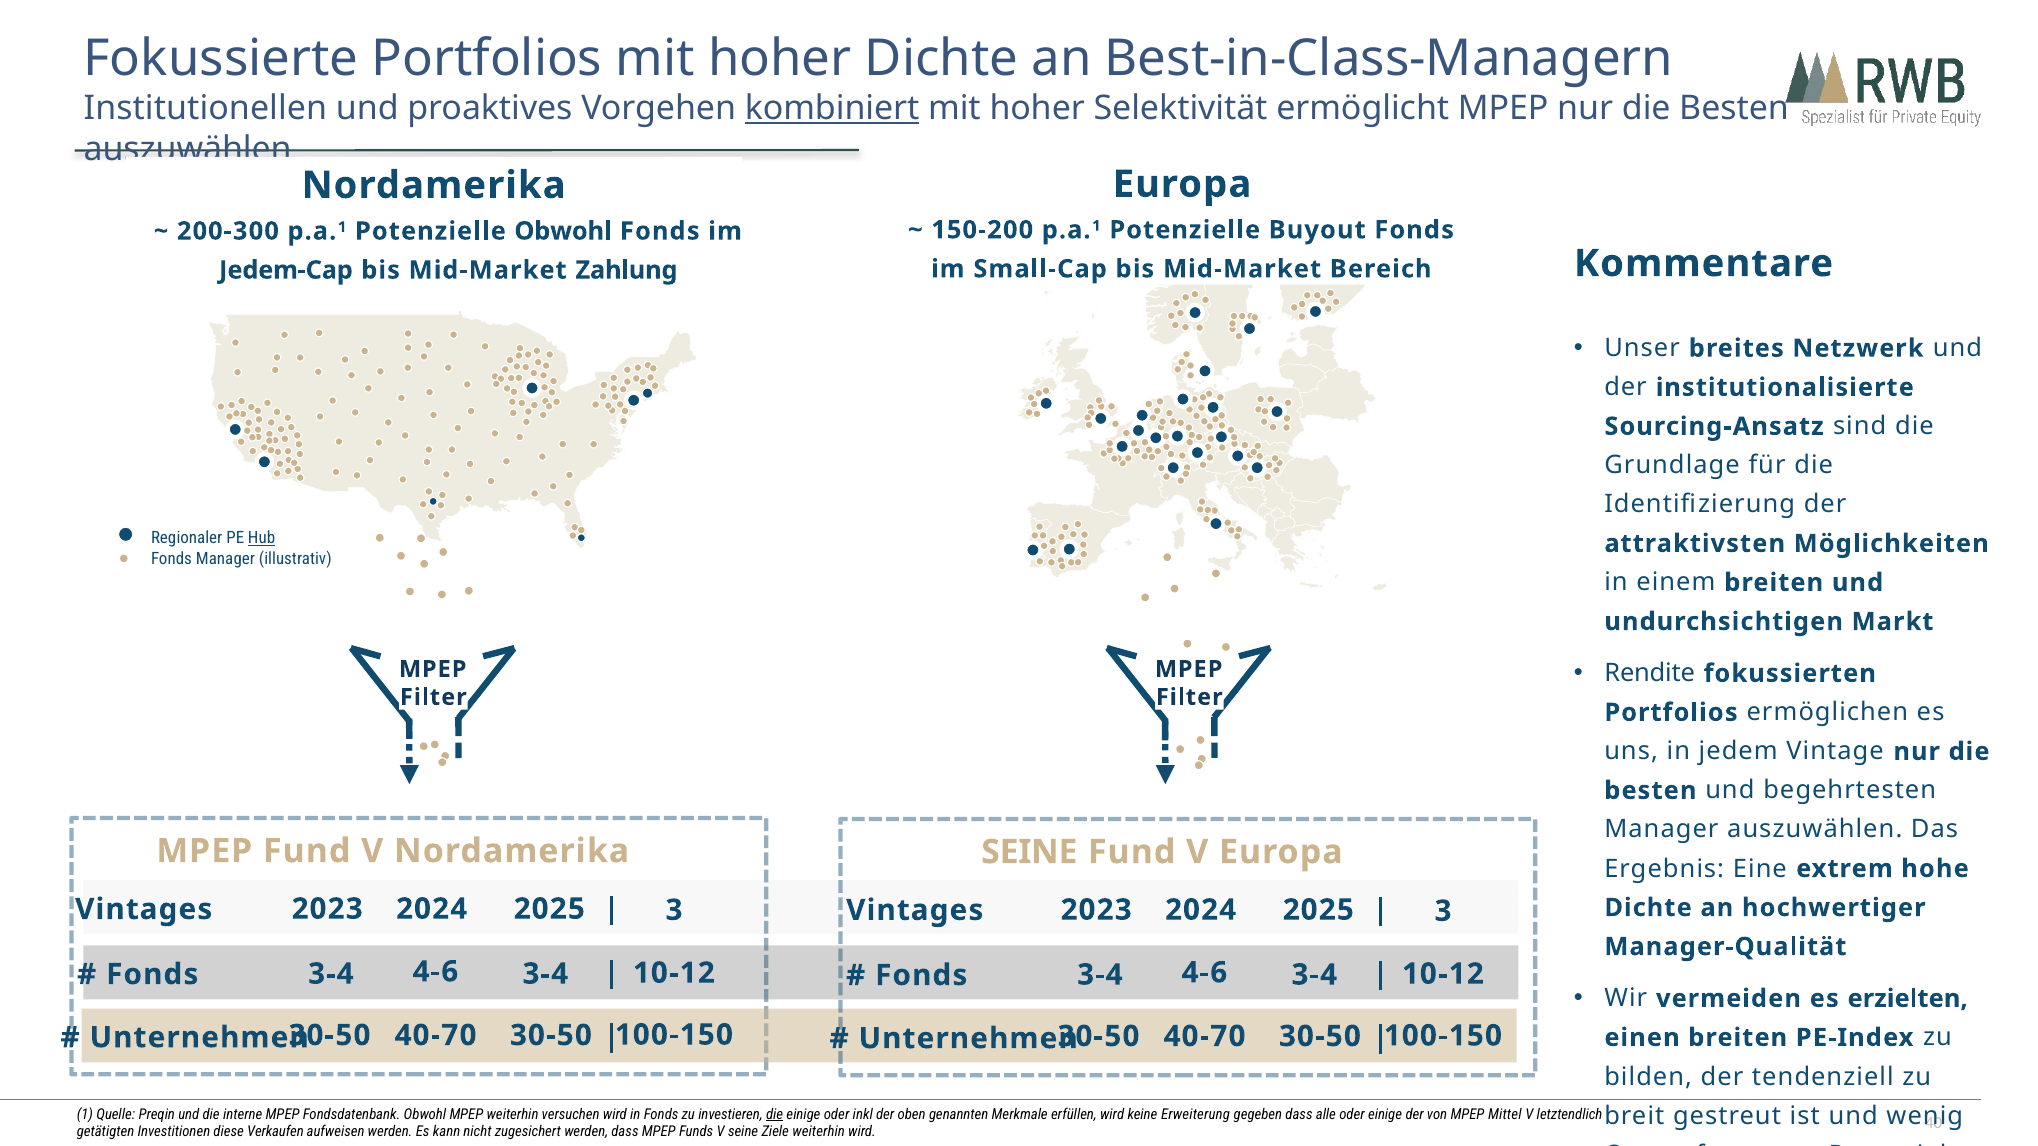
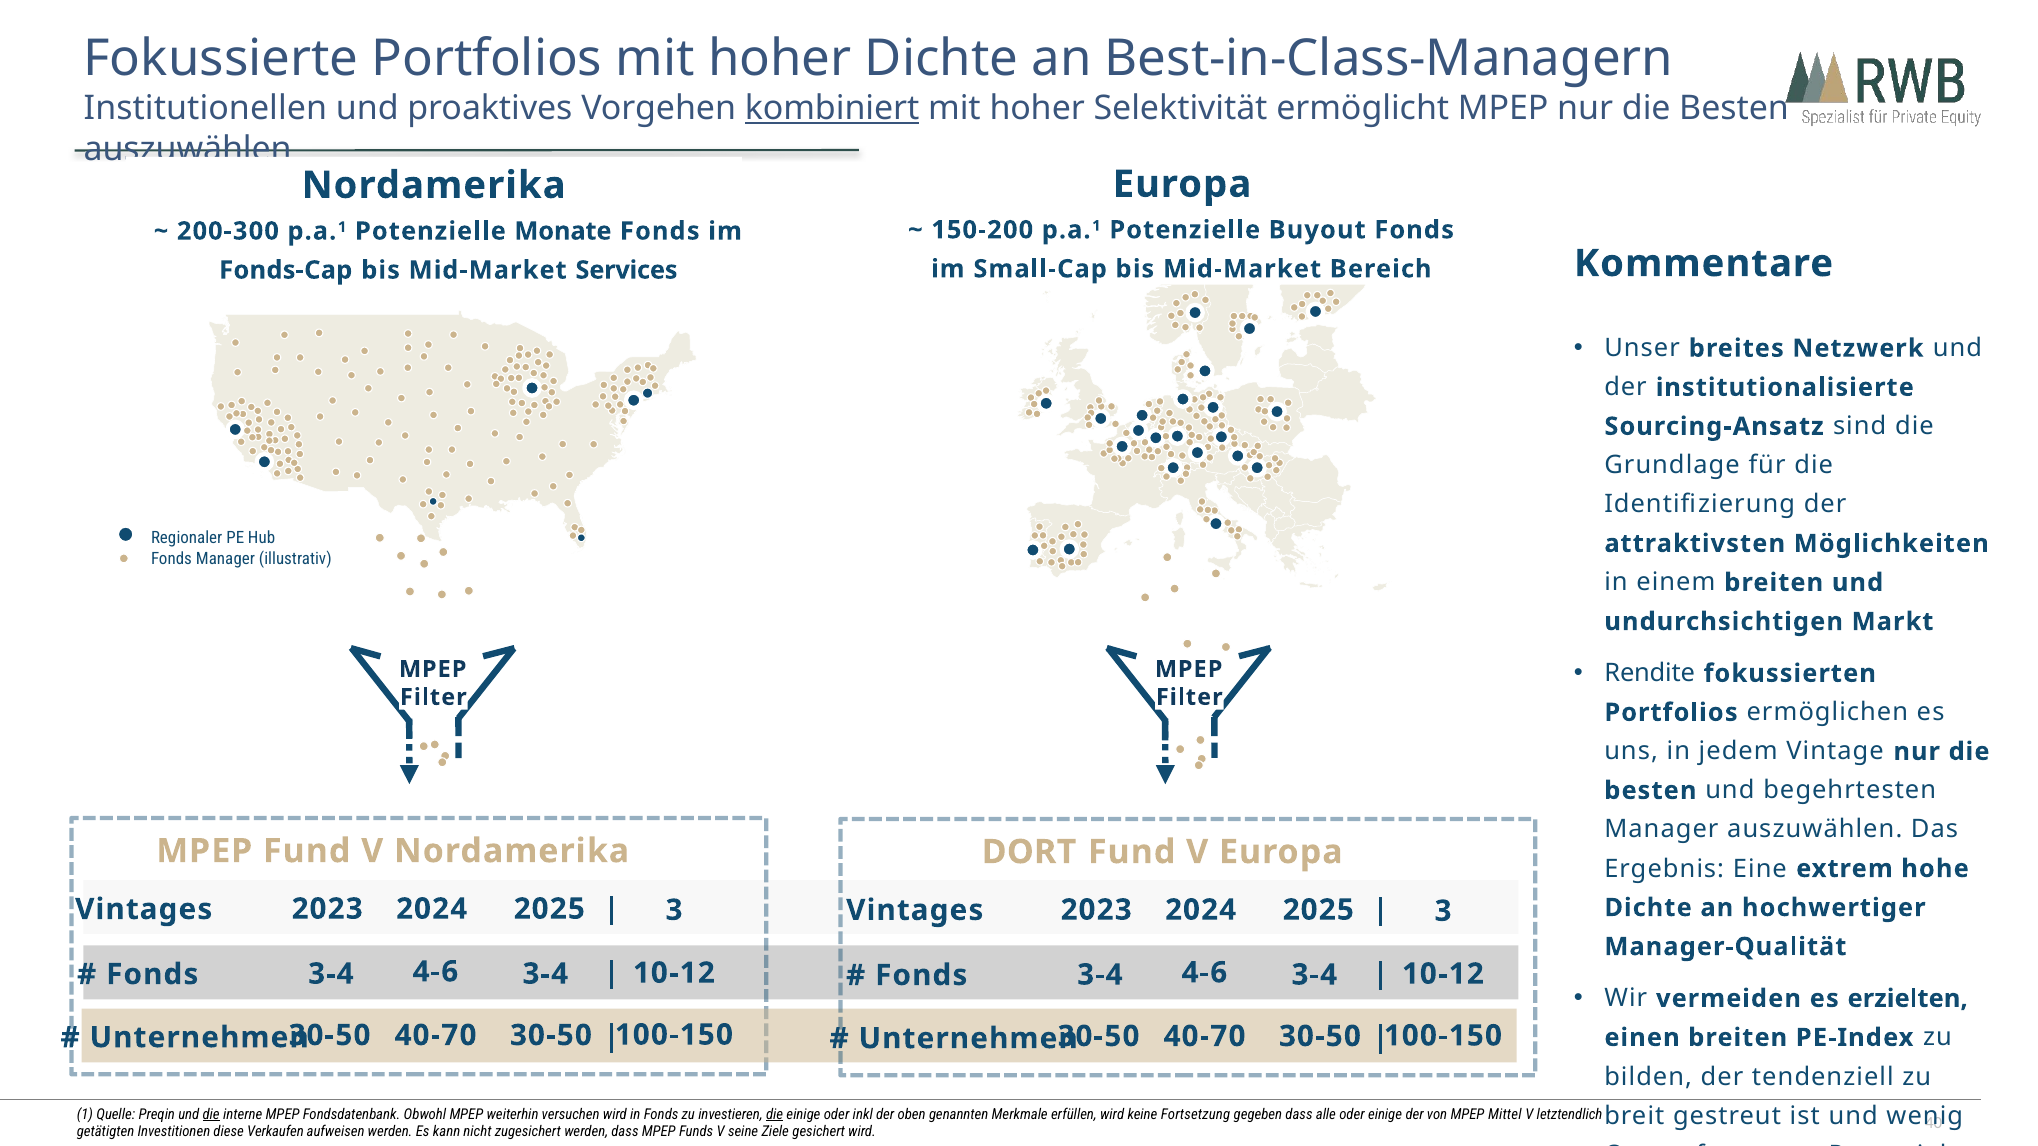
Potenzielle Obwohl: Obwohl -> Monate
Jedem-Cap: Jedem-Cap -> Fonds-Cap
Zahlung: Zahlung -> Services
Hub underline: present -> none
SEINE at (1029, 852): SEINE -> DORT
die at (211, 1115) underline: none -> present
Erweiterung: Erweiterung -> Fortsetzung
Ziele weiterhin: weiterhin -> gesichert
